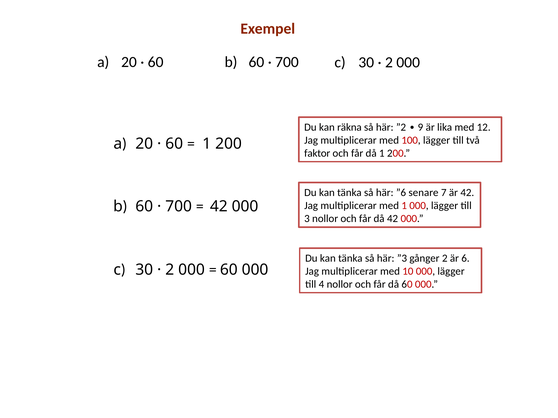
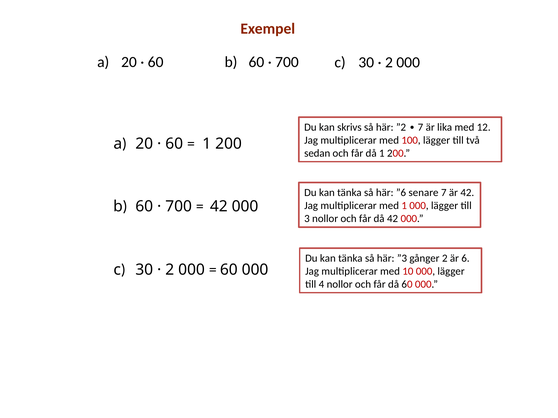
räkna: räkna -> skrivs
”2 9: 9 -> 7
faktor: faktor -> sedan
